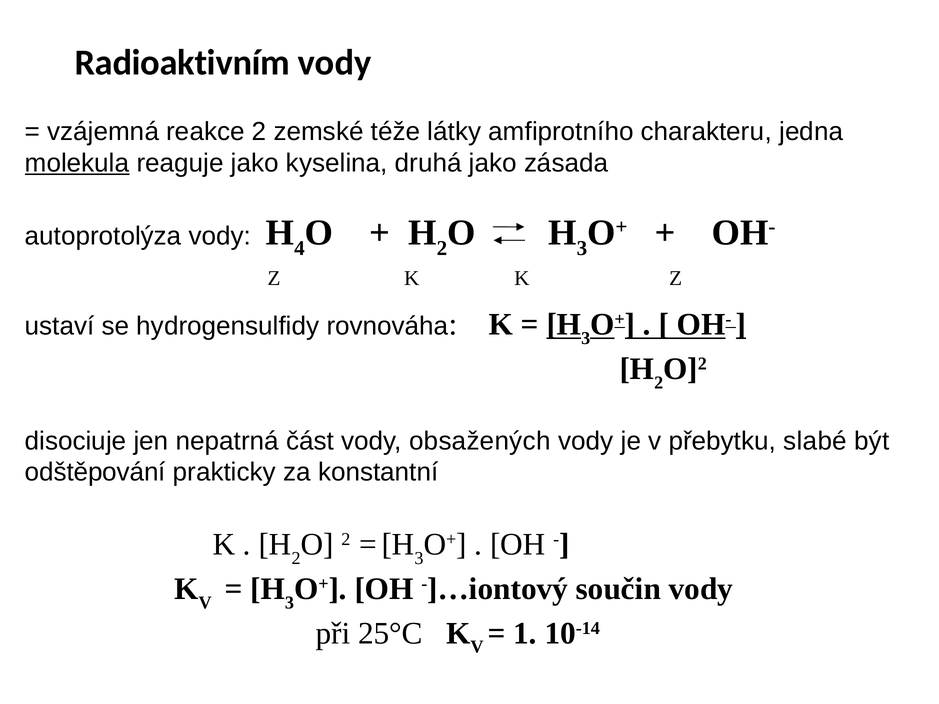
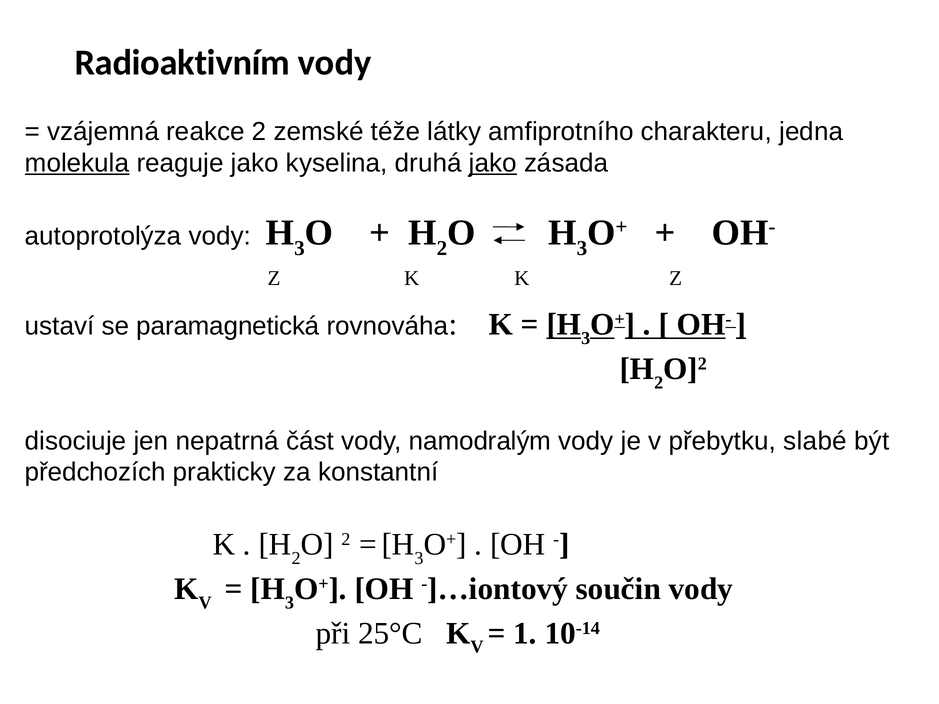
jako at (493, 163) underline: none -> present
4 at (299, 249): 4 -> 3
hydrogensulfidy: hydrogensulfidy -> paramagnetická
obsažených: obsažených -> namodralým
odštěpování: odštěpování -> předchozích
